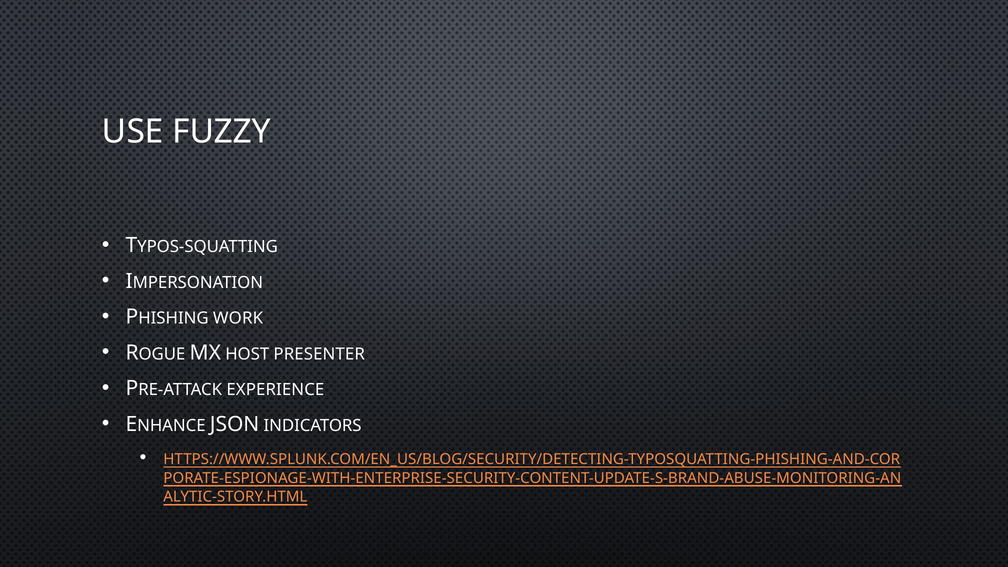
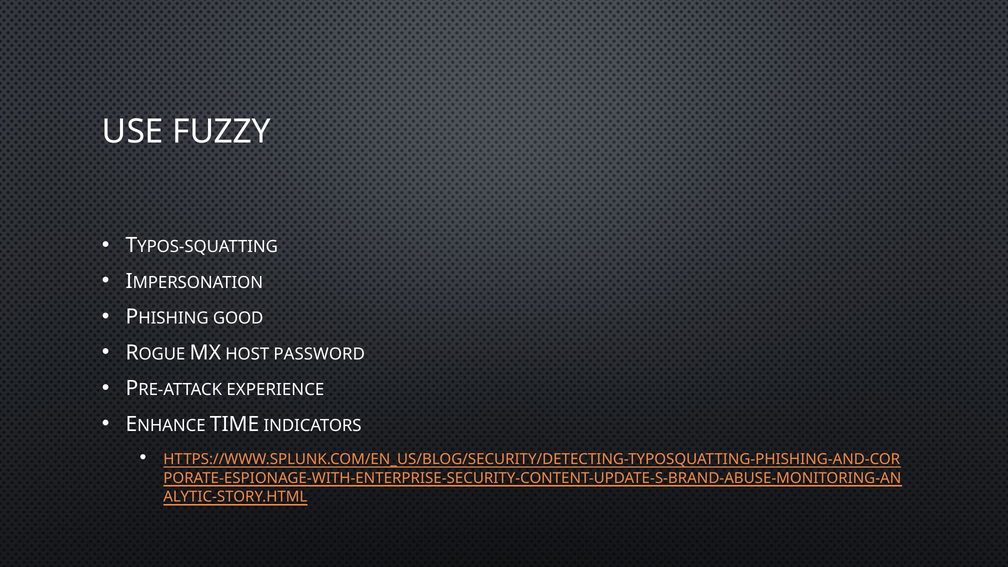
WORK: WORK -> GOOD
PRESENTER: PRESENTER -> PASSWORD
JSON: JSON -> TIME
